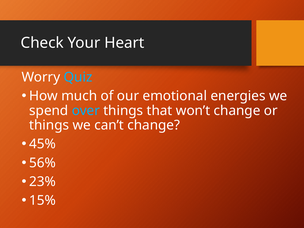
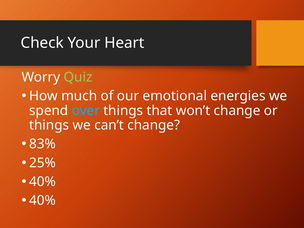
Quiz colour: light blue -> light green
45%: 45% -> 83%
56%: 56% -> 25%
23% at (43, 182): 23% -> 40%
15% at (43, 200): 15% -> 40%
